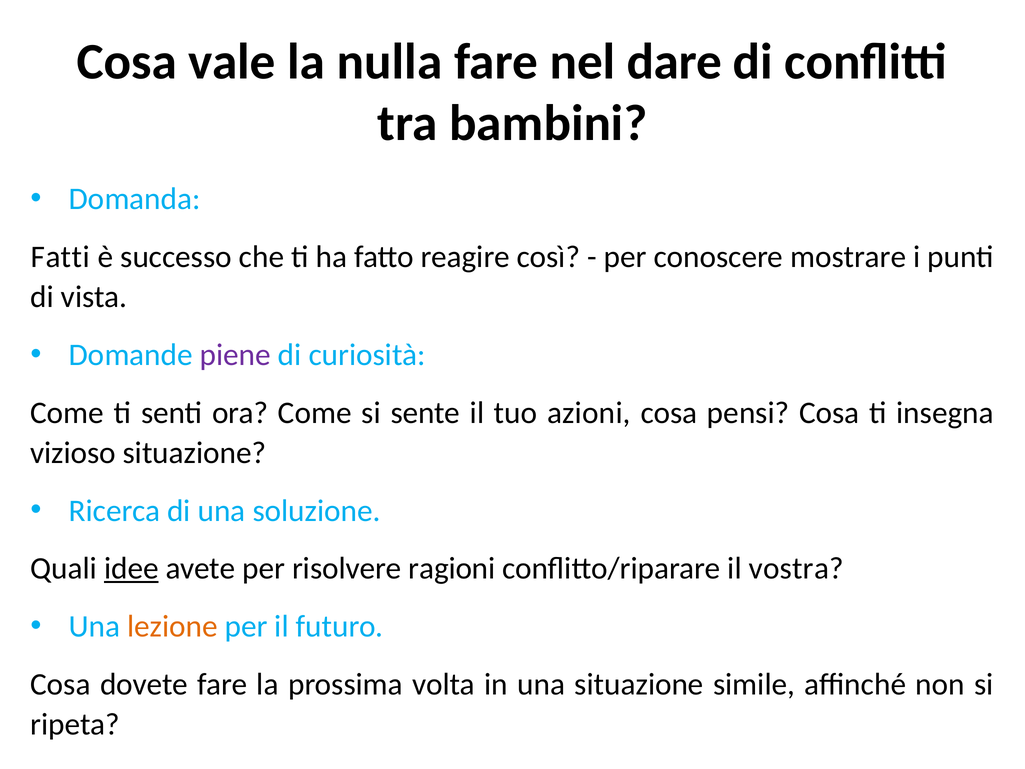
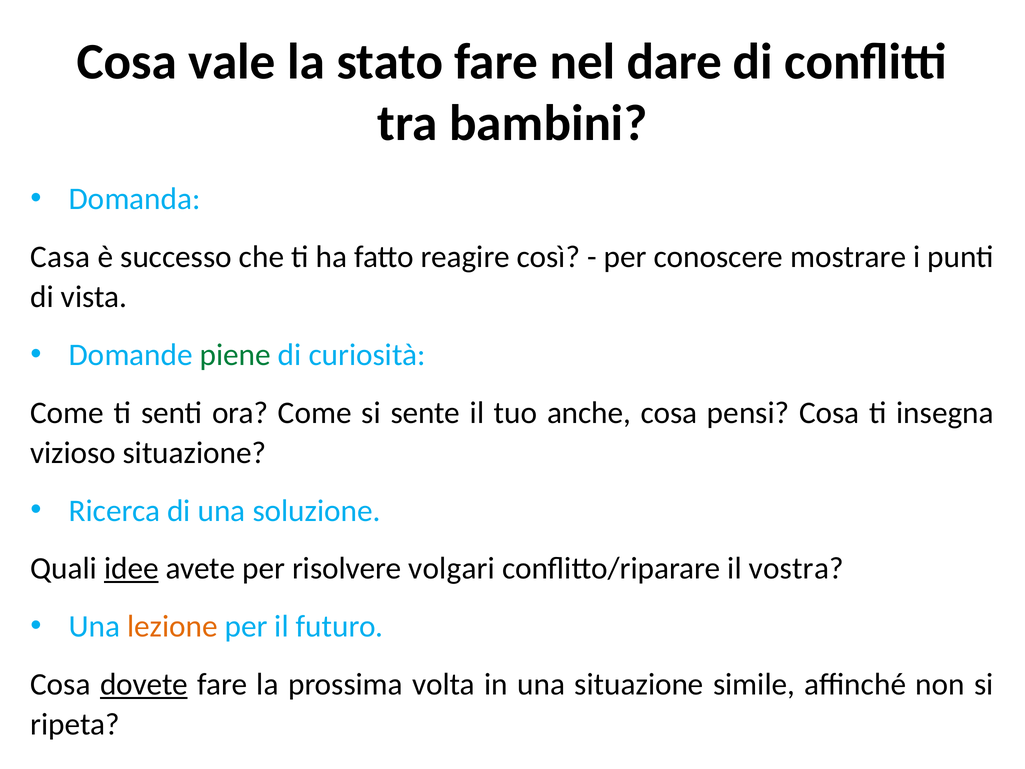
nulla: nulla -> stato
Fatti: Fatti -> Casa
piene colour: purple -> green
azioni: azioni -> anche
ragioni: ragioni -> volgari
dovete underline: none -> present
